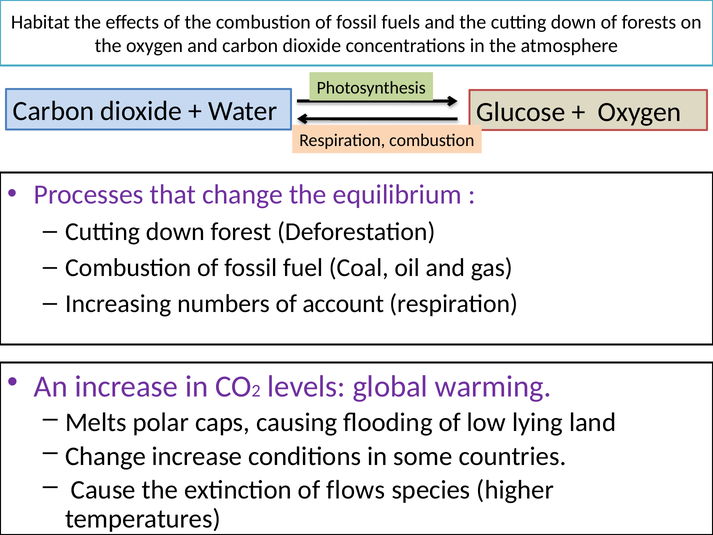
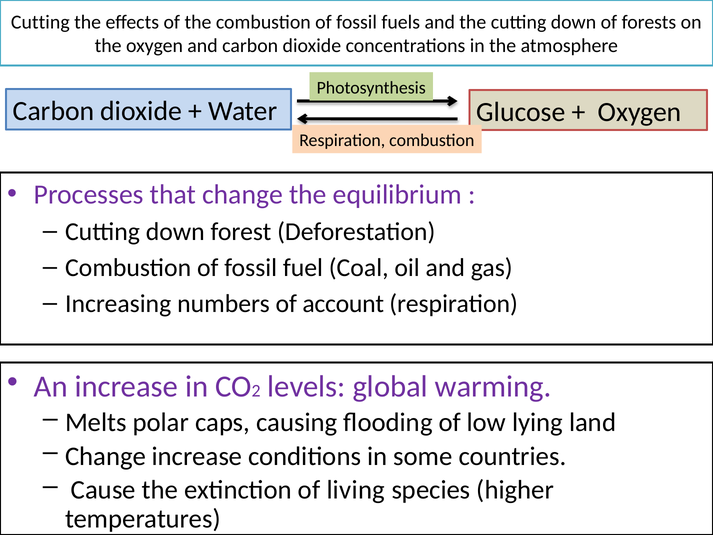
Habitat at (40, 22): Habitat -> Cutting
flows: flows -> living
